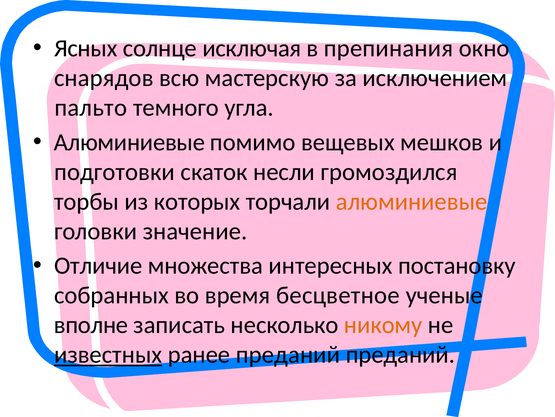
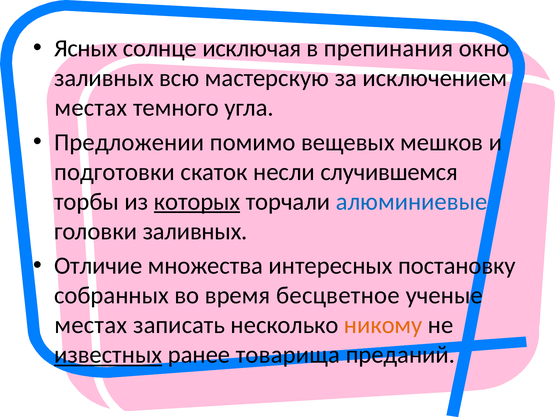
снарядов at (104, 78): снарядов -> заливных
пальто at (91, 107): пальто -> местах
Алюминиевые at (129, 142): Алюминиевые -> Предложении
громоздился: громоздился -> случившемся
которых underline: none -> present
алюминиевые at (412, 201) colour: orange -> blue
головки значение: значение -> заливных
вполне at (91, 325): вполне -> местах
ранее преданий: преданий -> товарища
